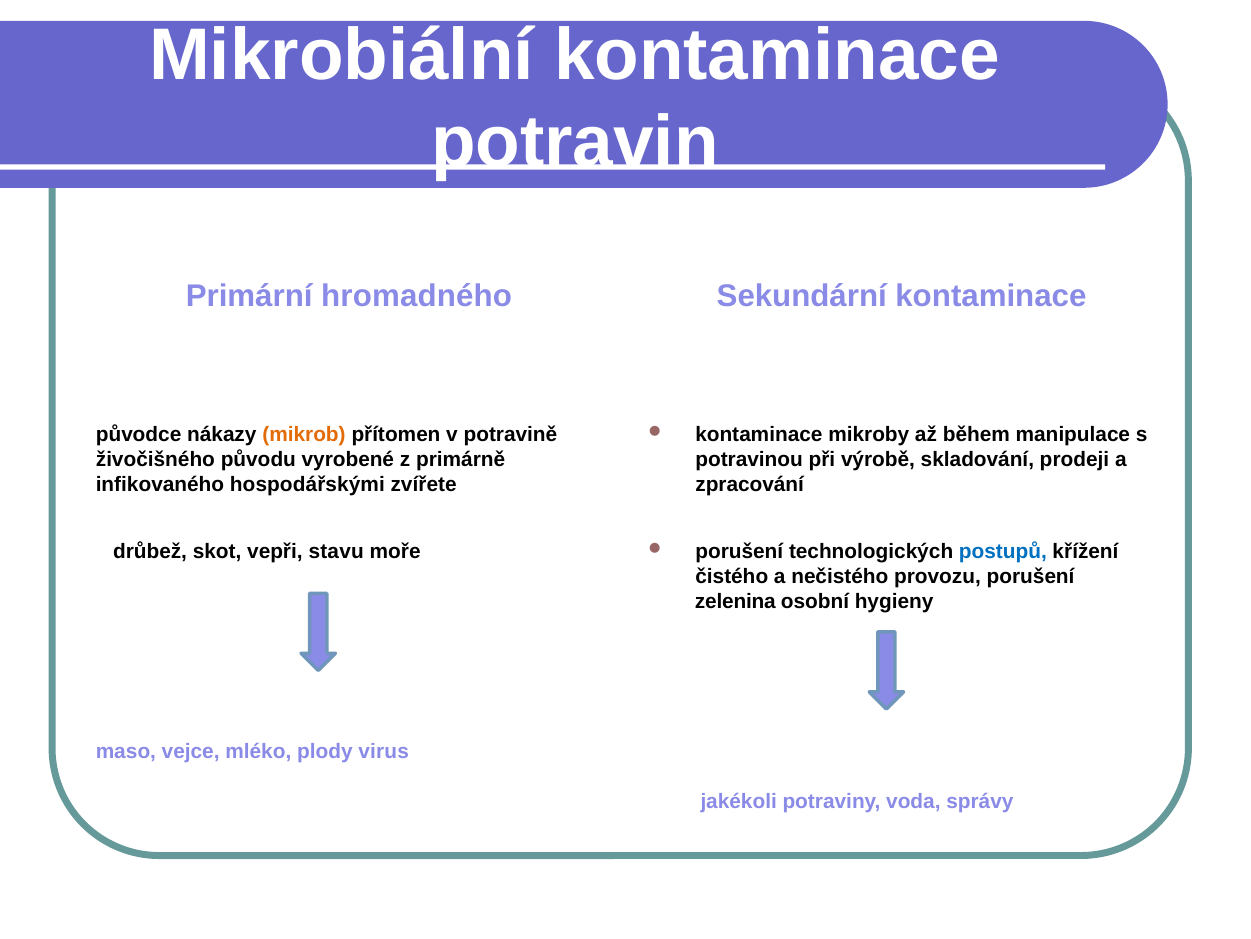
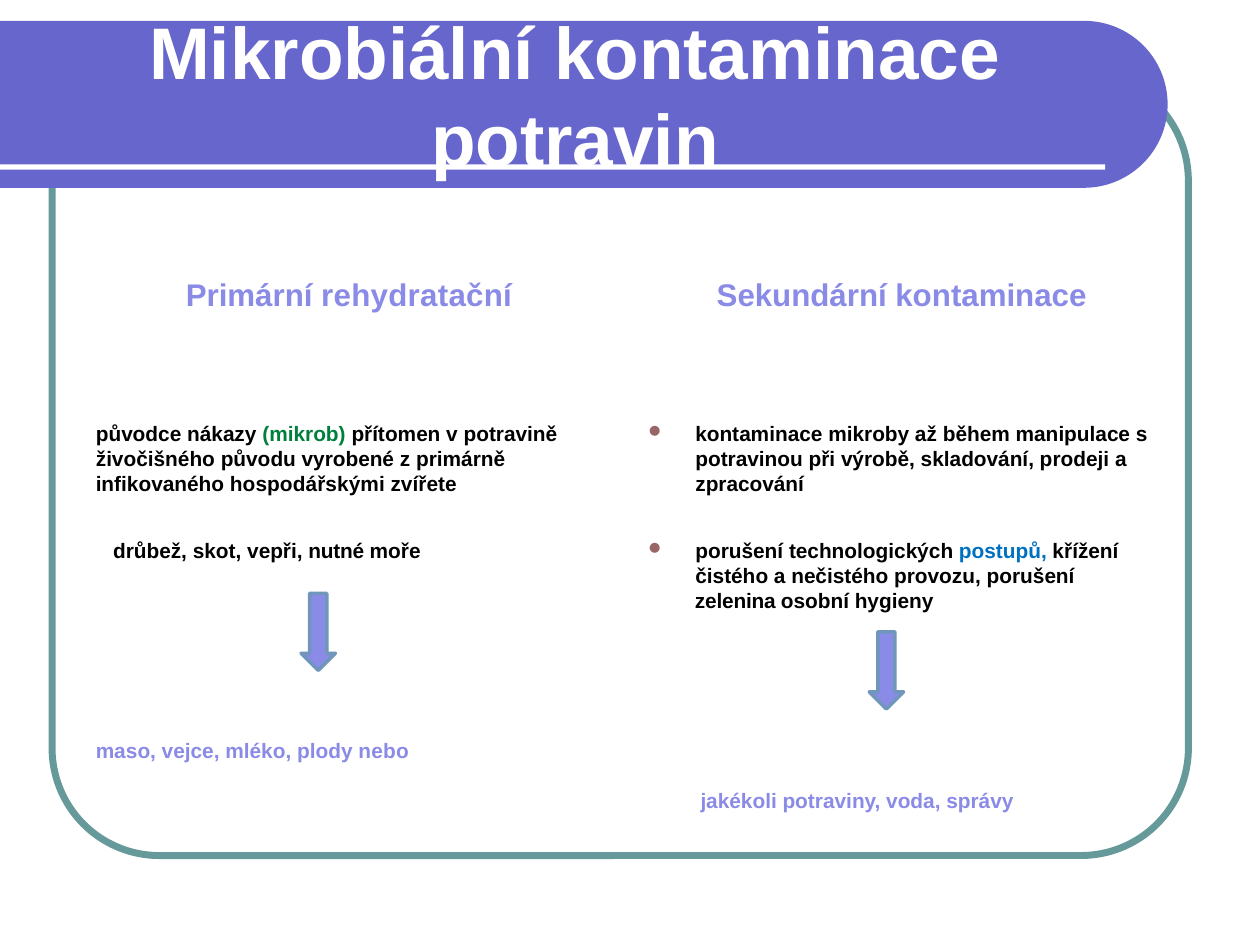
hromadného: hromadného -> rehydratační
mikrob colour: orange -> green
stavu: stavu -> nutné
virus: virus -> nebo
